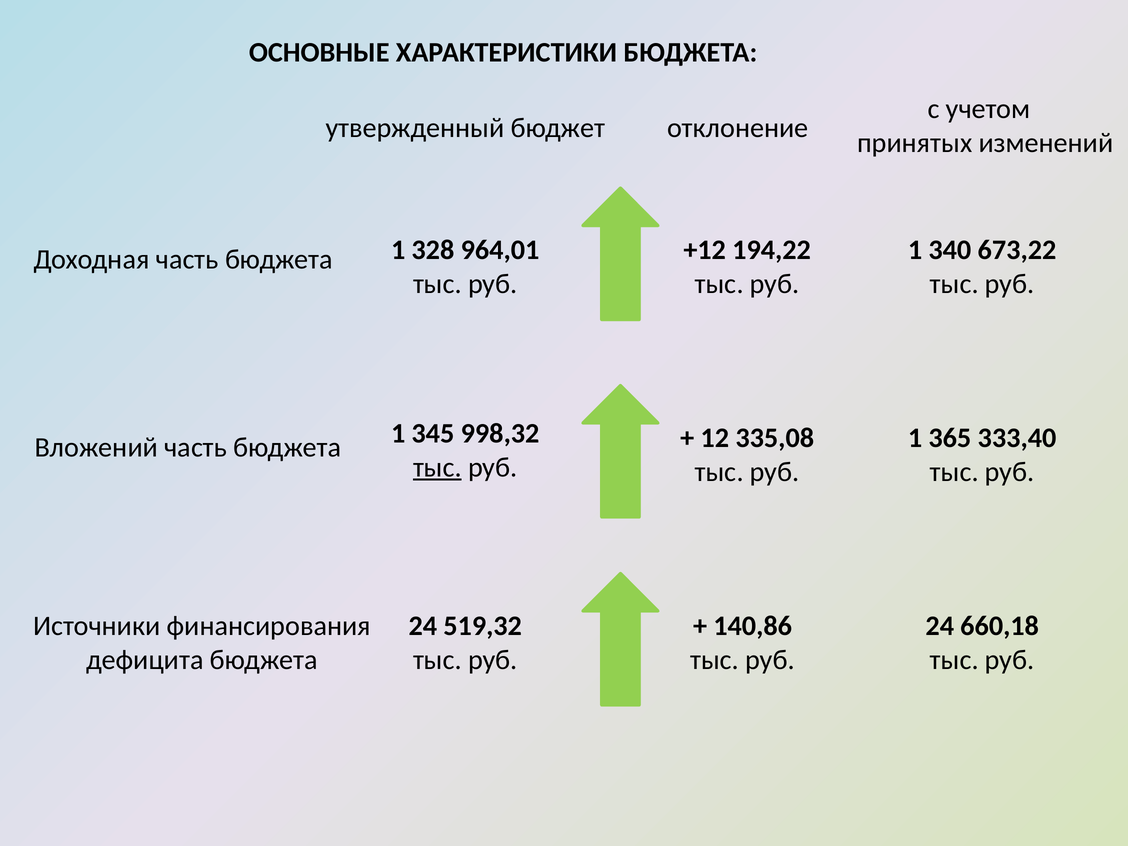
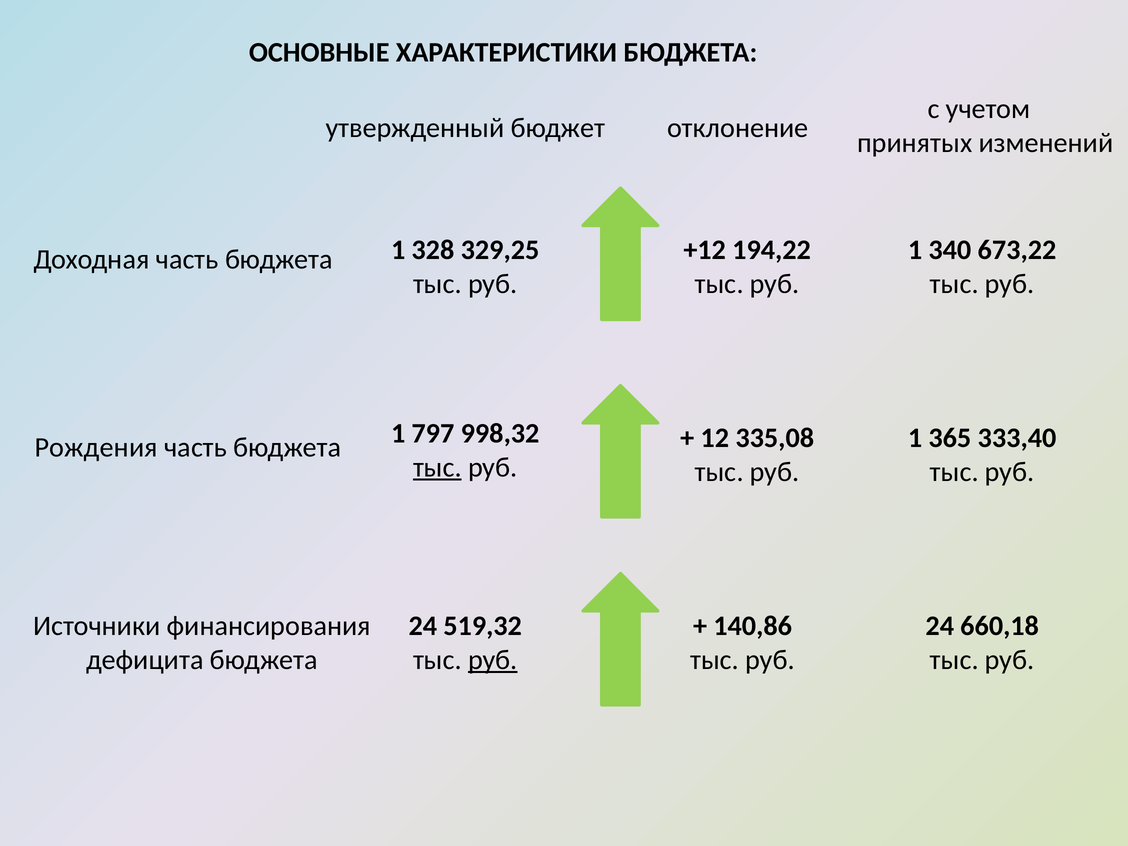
964,01: 964,01 -> 329,25
345: 345 -> 797
Вложений: Вложений -> Рождения
руб at (493, 660) underline: none -> present
